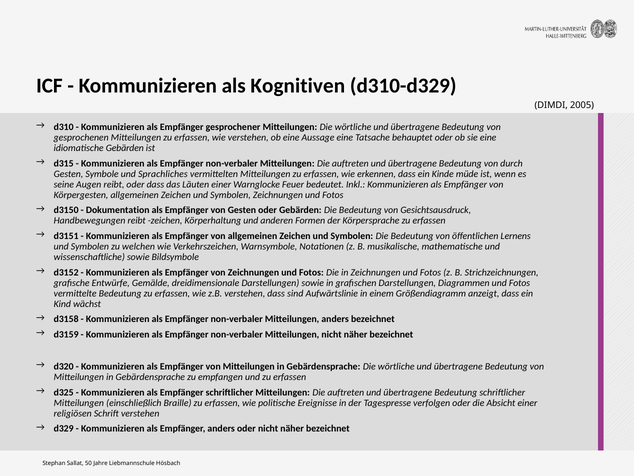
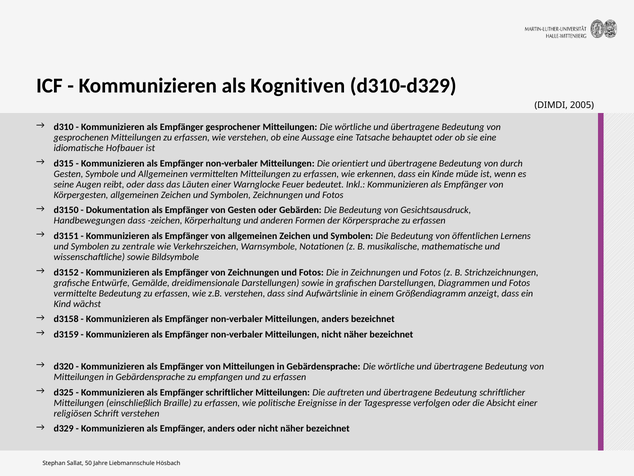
idiomatische Gebärden: Gebärden -> Hofbauer
non-verbaler Mitteilungen Die auftreten: auftreten -> orientiert
und Sprachliches: Sprachliches -> Allgemeinen
Handbewegungen reibt: reibt -> dass
welchen: welchen -> zentrale
